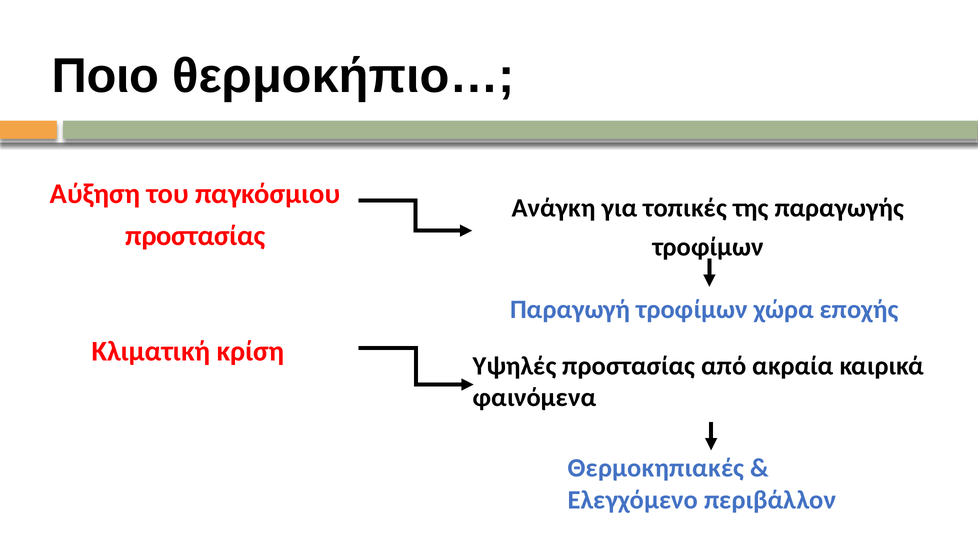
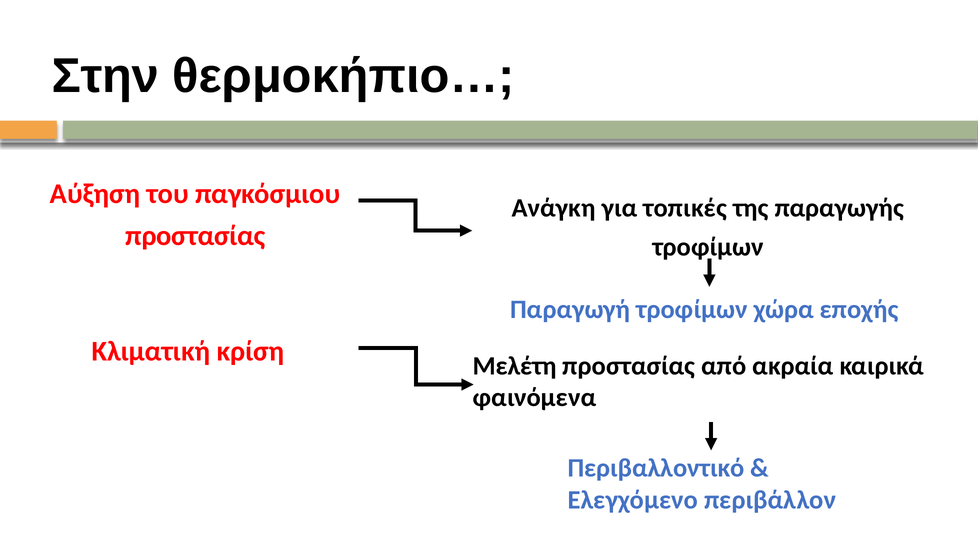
Ποιο: Ποιο -> Στην
Υψηλές: Υψηλές -> Μελέτη
Θερμοκηπιακές: Θερμοκηπιακές -> Περιβαλλοντικό
